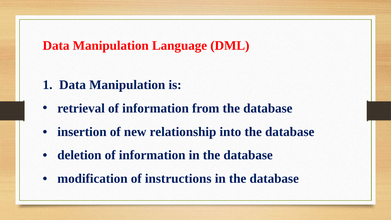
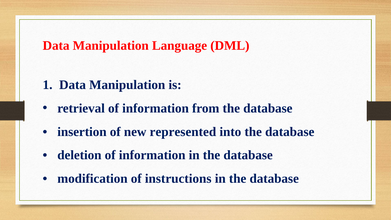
relationship: relationship -> represented
